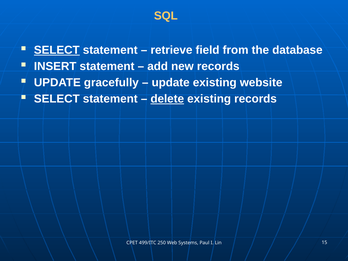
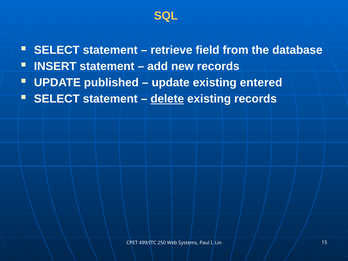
SELECT at (57, 50) underline: present -> none
gracefully: gracefully -> published
website: website -> entered
